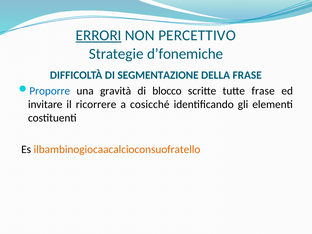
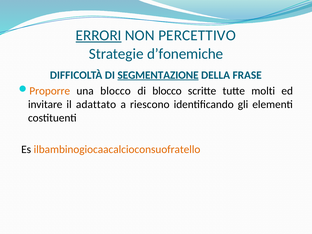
SEGMENTAZIONE underline: none -> present
Proporre colour: blue -> orange
una gravità: gravità -> blocco
tutte frase: frase -> molti
ricorrere: ricorrere -> adattato
cosicché: cosicché -> riescono
